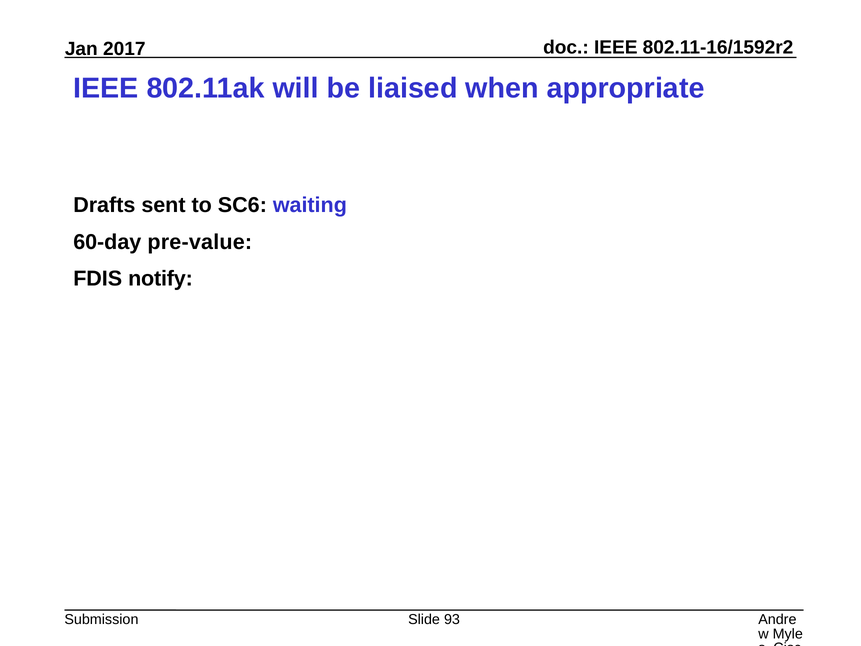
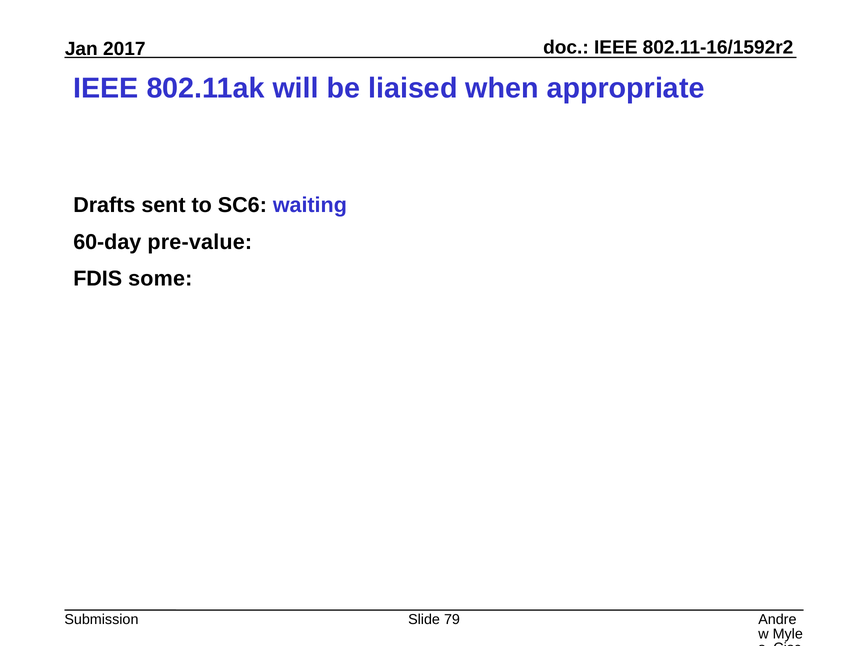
notify: notify -> some
93: 93 -> 79
